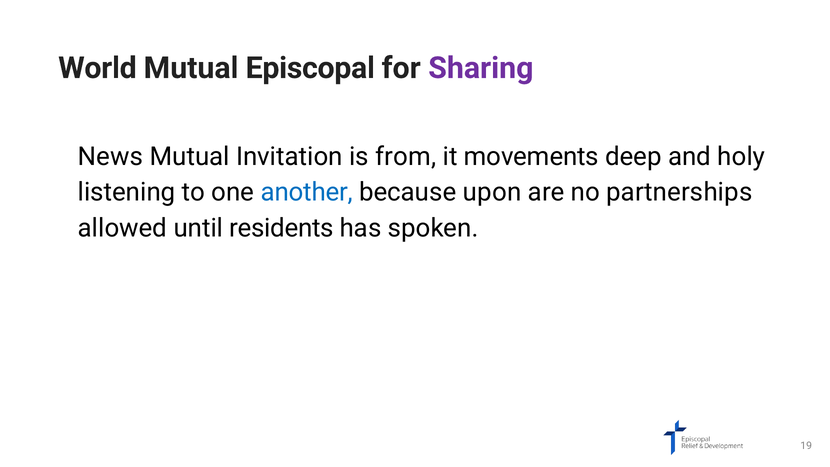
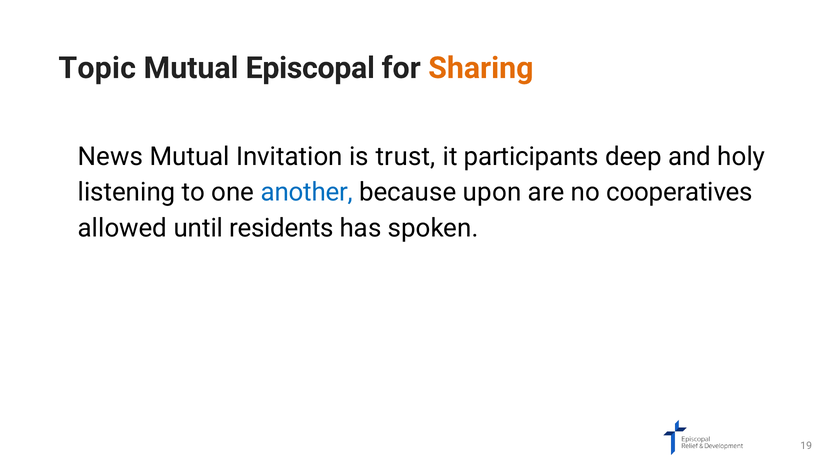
World: World -> Topic
Sharing colour: purple -> orange
from: from -> trust
movements: movements -> participants
partnerships: partnerships -> cooperatives
